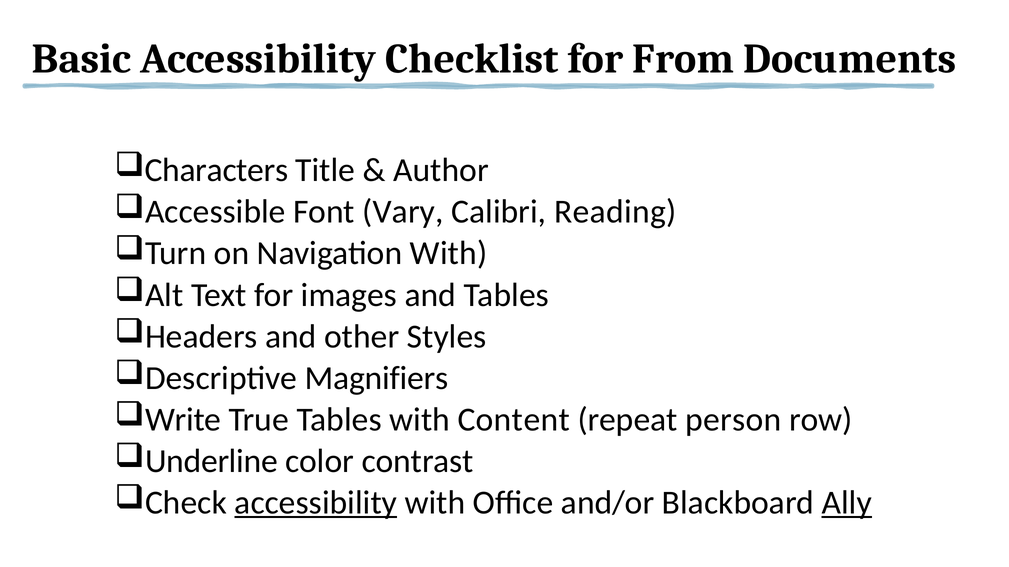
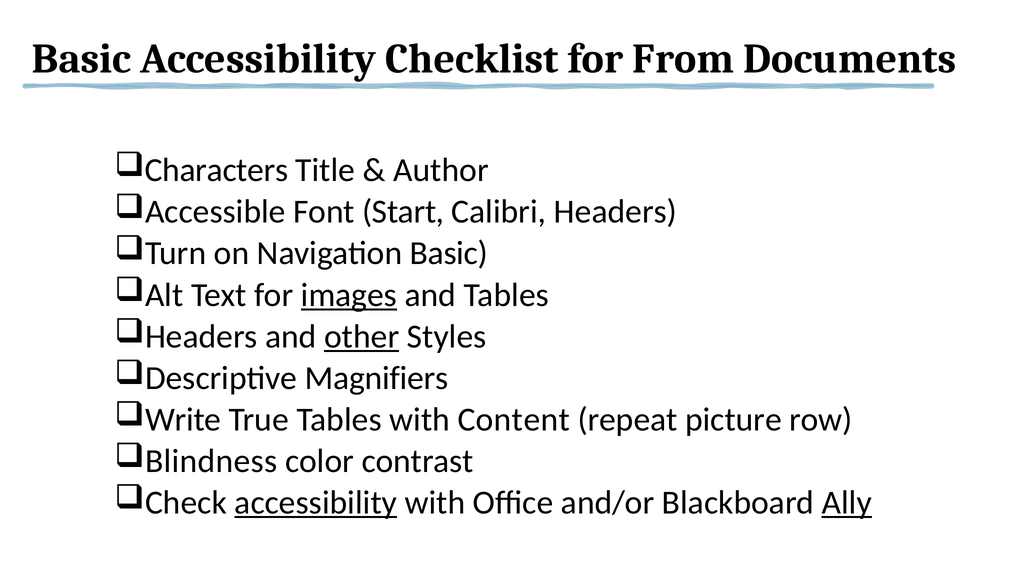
Vary: Vary -> Start
Calibri Reading: Reading -> Headers
Navigation With: With -> Basic
images underline: none -> present
other underline: none -> present
person: person -> picture
Underline: Underline -> Blindness
